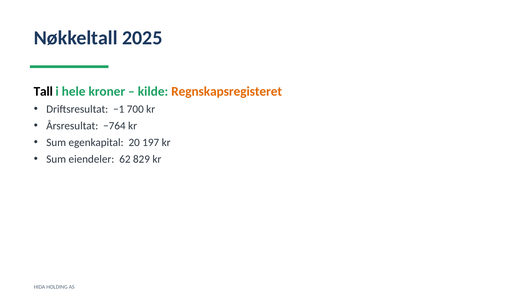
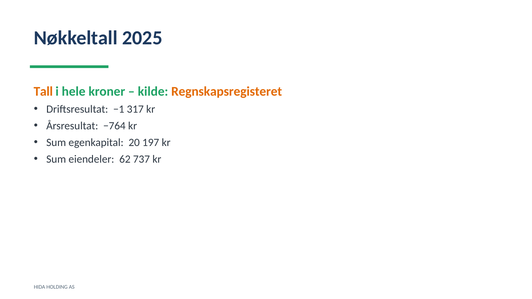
Tall colour: black -> orange
700: 700 -> 317
829: 829 -> 737
